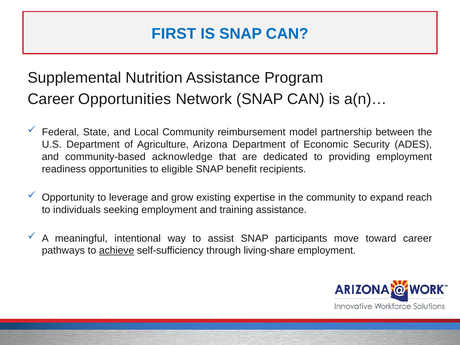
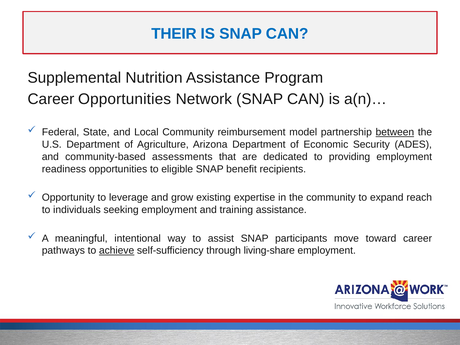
FIRST: FIRST -> THEIR
between underline: none -> present
acknowledge: acknowledge -> assessments
